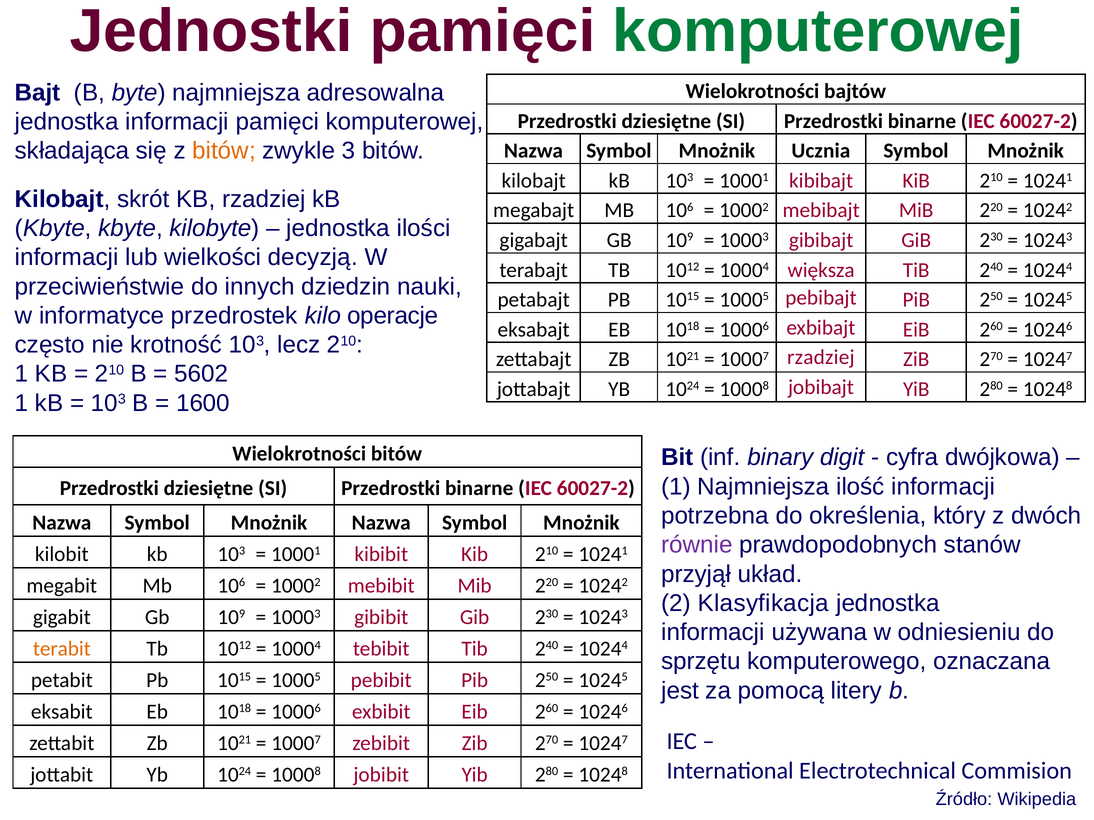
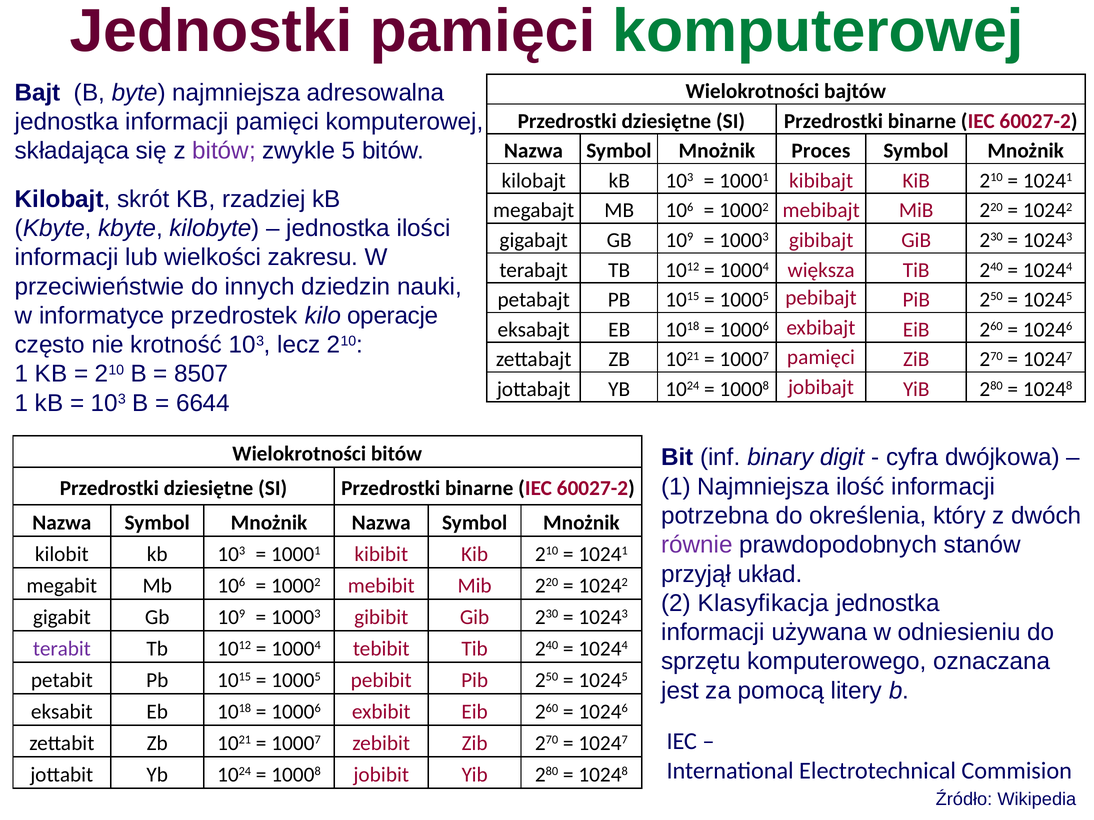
bitów at (224, 151) colour: orange -> purple
3: 3 -> 5
Ucznia: Ucznia -> Proces
decyzją: decyzją -> zakresu
10007 rzadziej: rzadziej -> pamięci
5602: 5602 -> 8507
1600: 1600 -> 6644
terabit colour: orange -> purple
